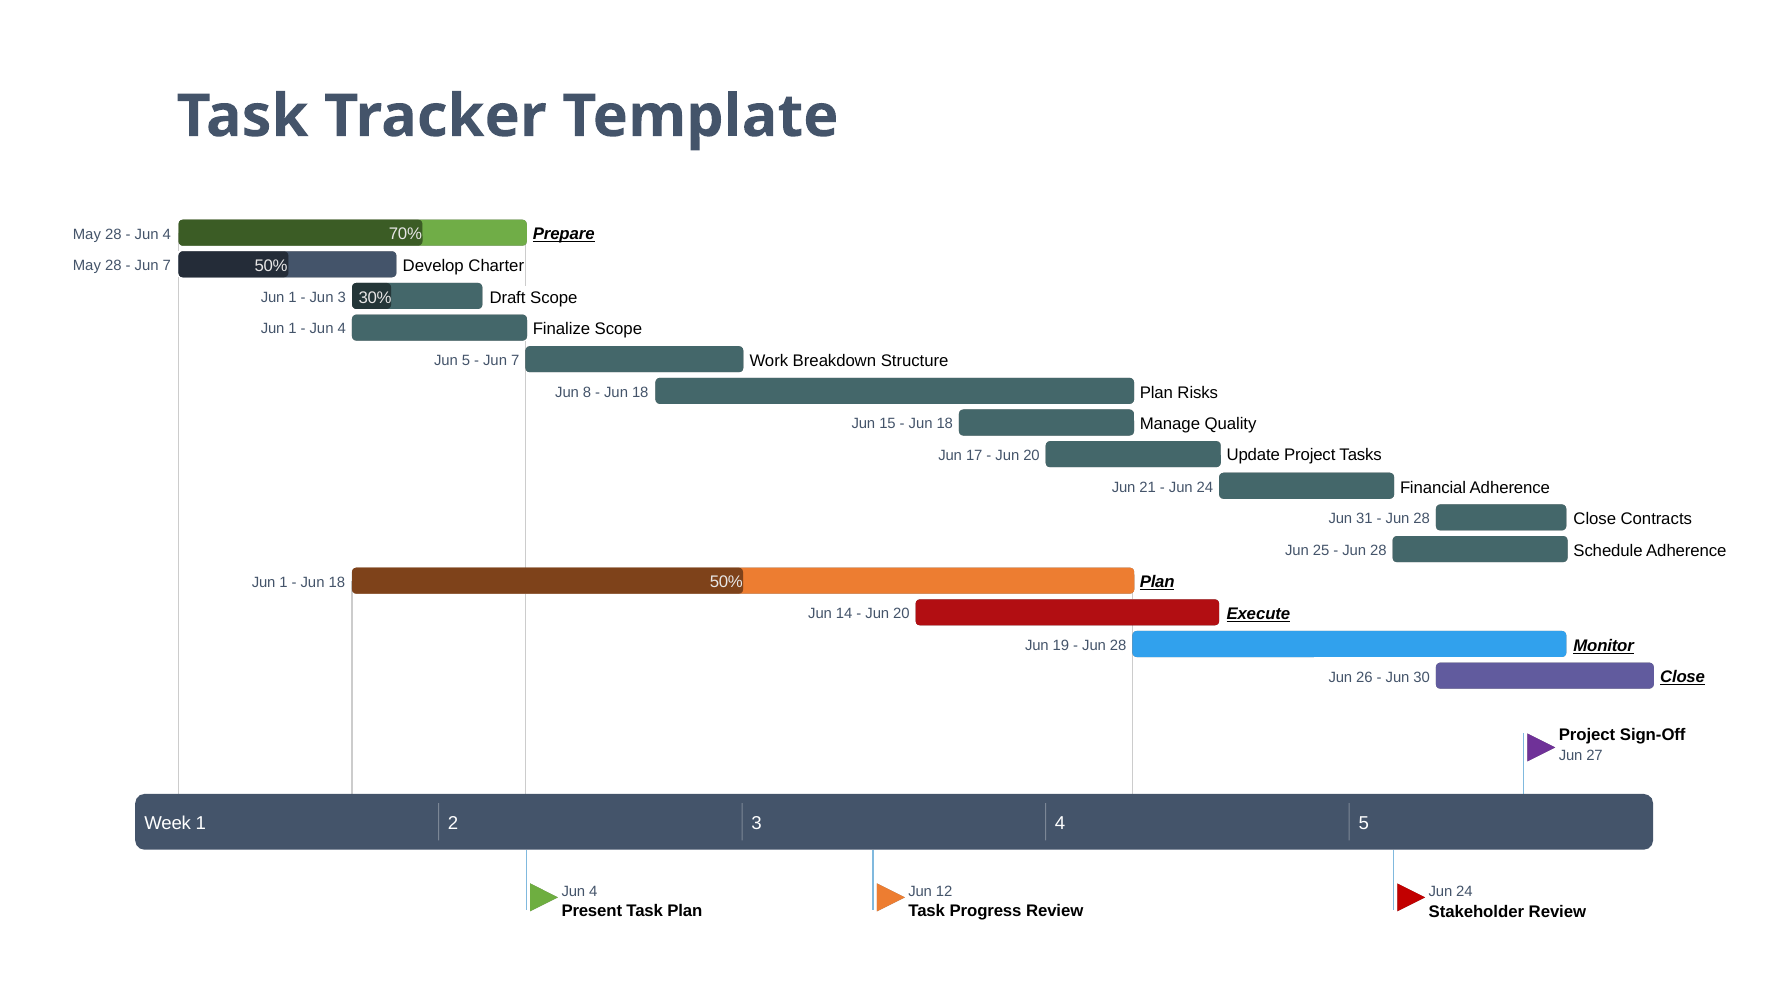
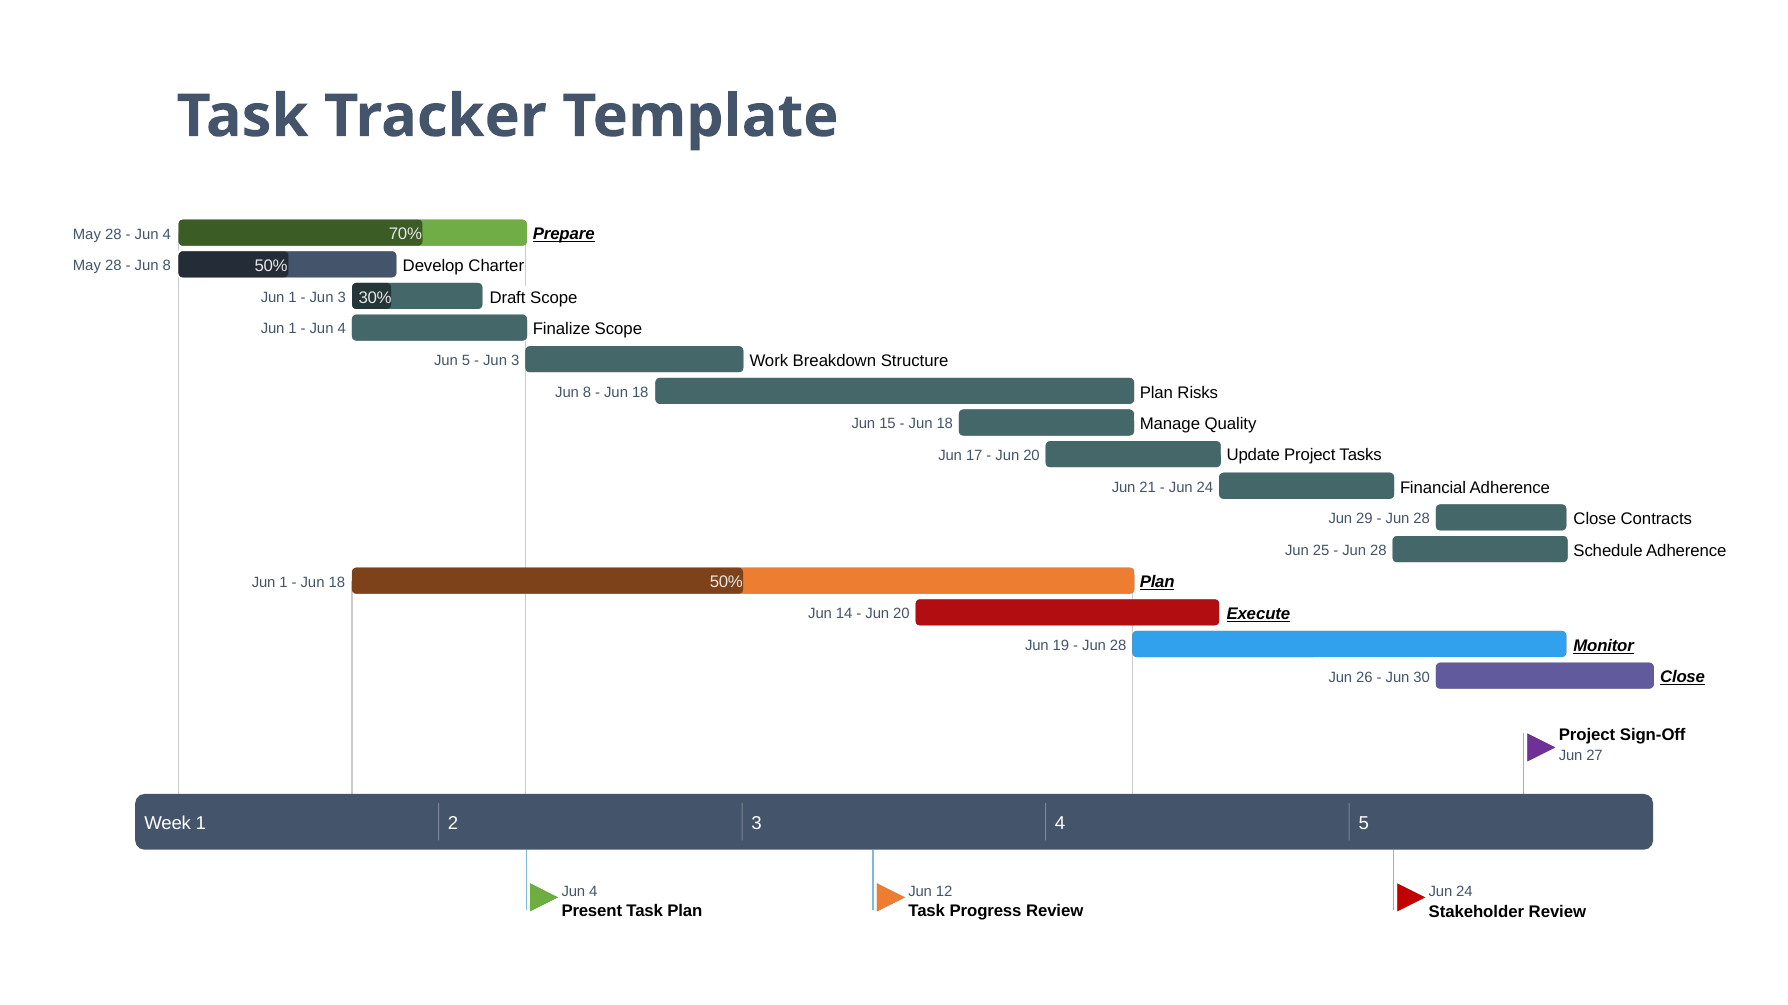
7 at (167, 266): 7 -> 8
7 at (515, 361): 7 -> 3
31: 31 -> 29
